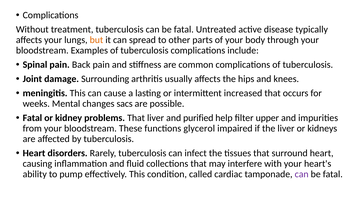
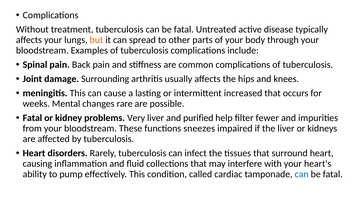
sacs: sacs -> rare
problems That: That -> Very
upper: upper -> fewer
glycerol: glycerol -> sneezes
can at (302, 174) colour: purple -> blue
